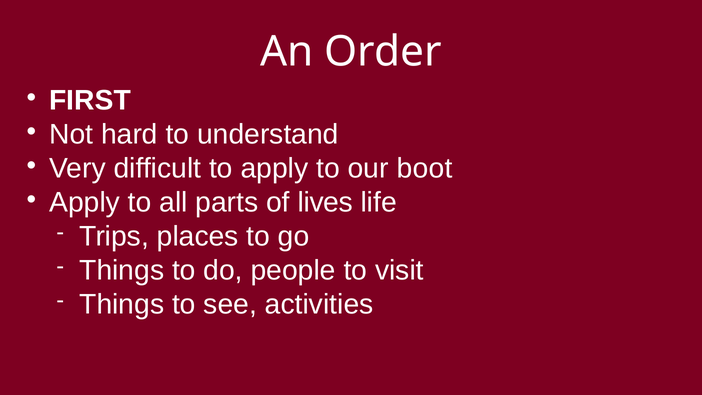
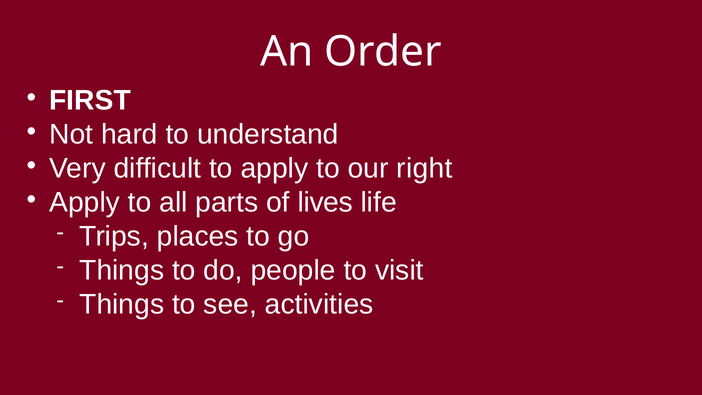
boot: boot -> right
